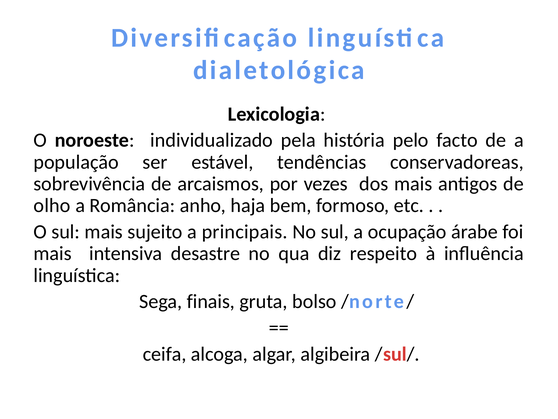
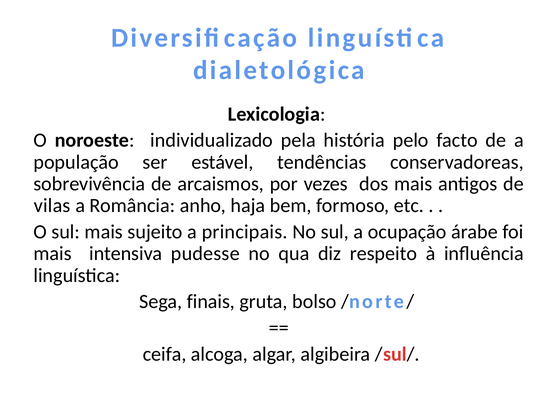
olho: olho -> vilas
desastre: desastre -> pudesse
